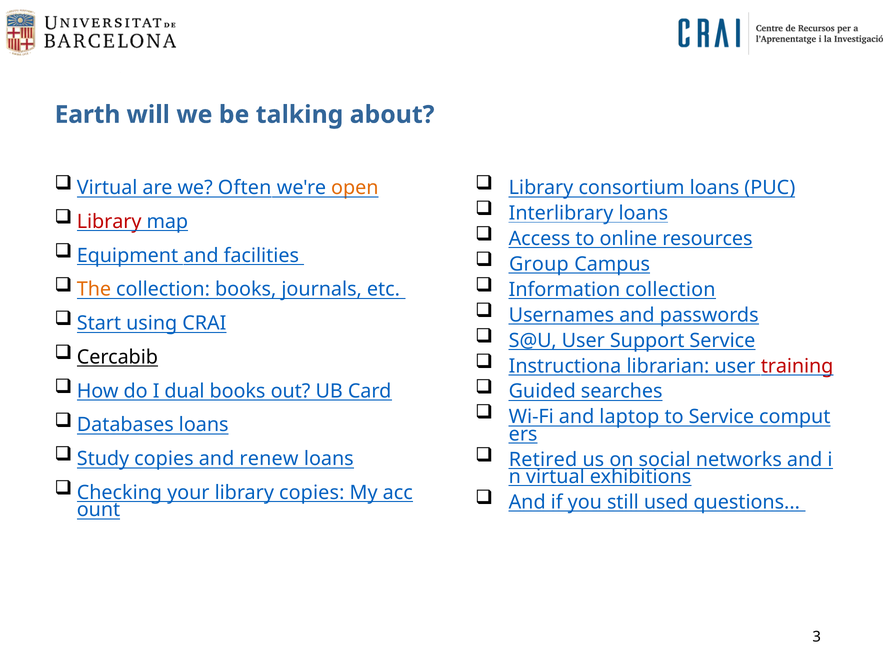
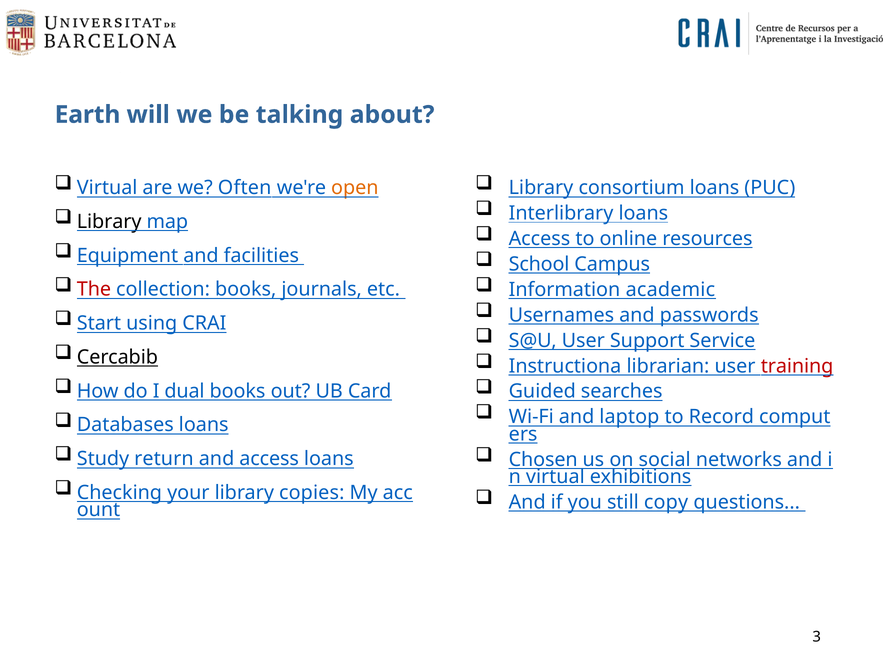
Library at (109, 222) colour: red -> black
Group: Group -> School
The colour: orange -> red
Information collection: collection -> academic
to Service: Service -> Record
Study copies: copies -> return
and renew: renew -> access
Retired: Retired -> Chosen
used: used -> copy
